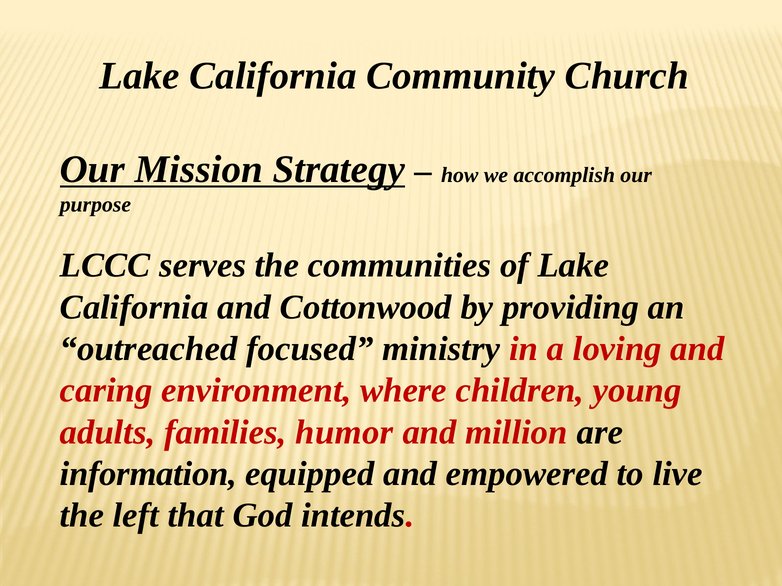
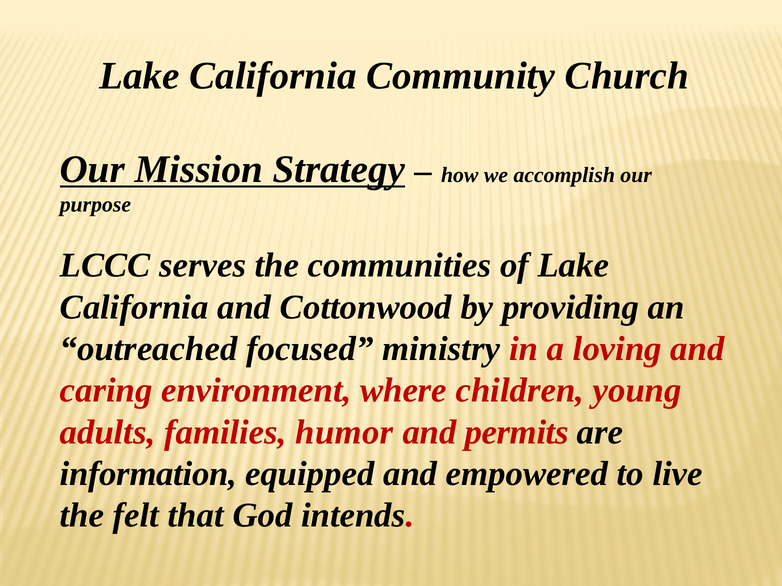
million: million -> permits
left: left -> felt
